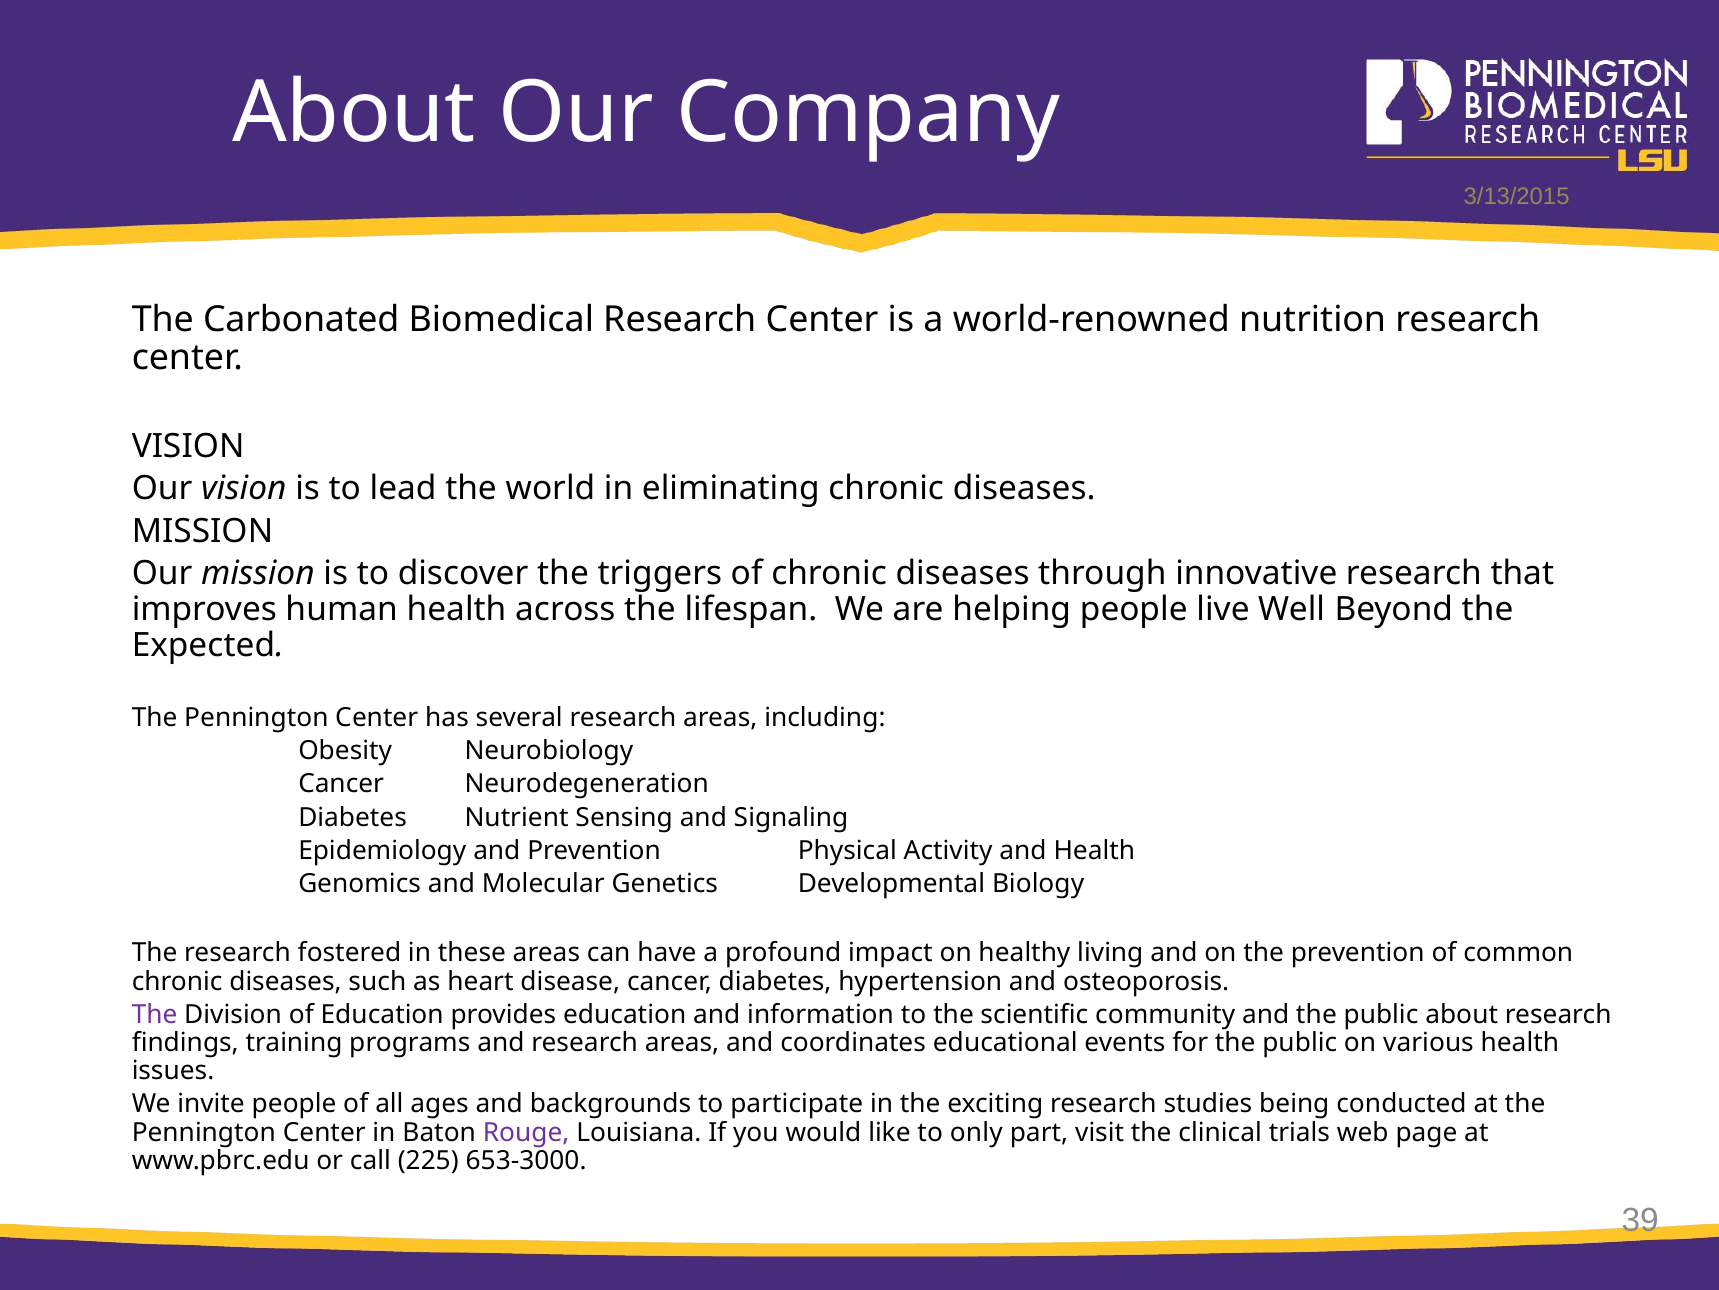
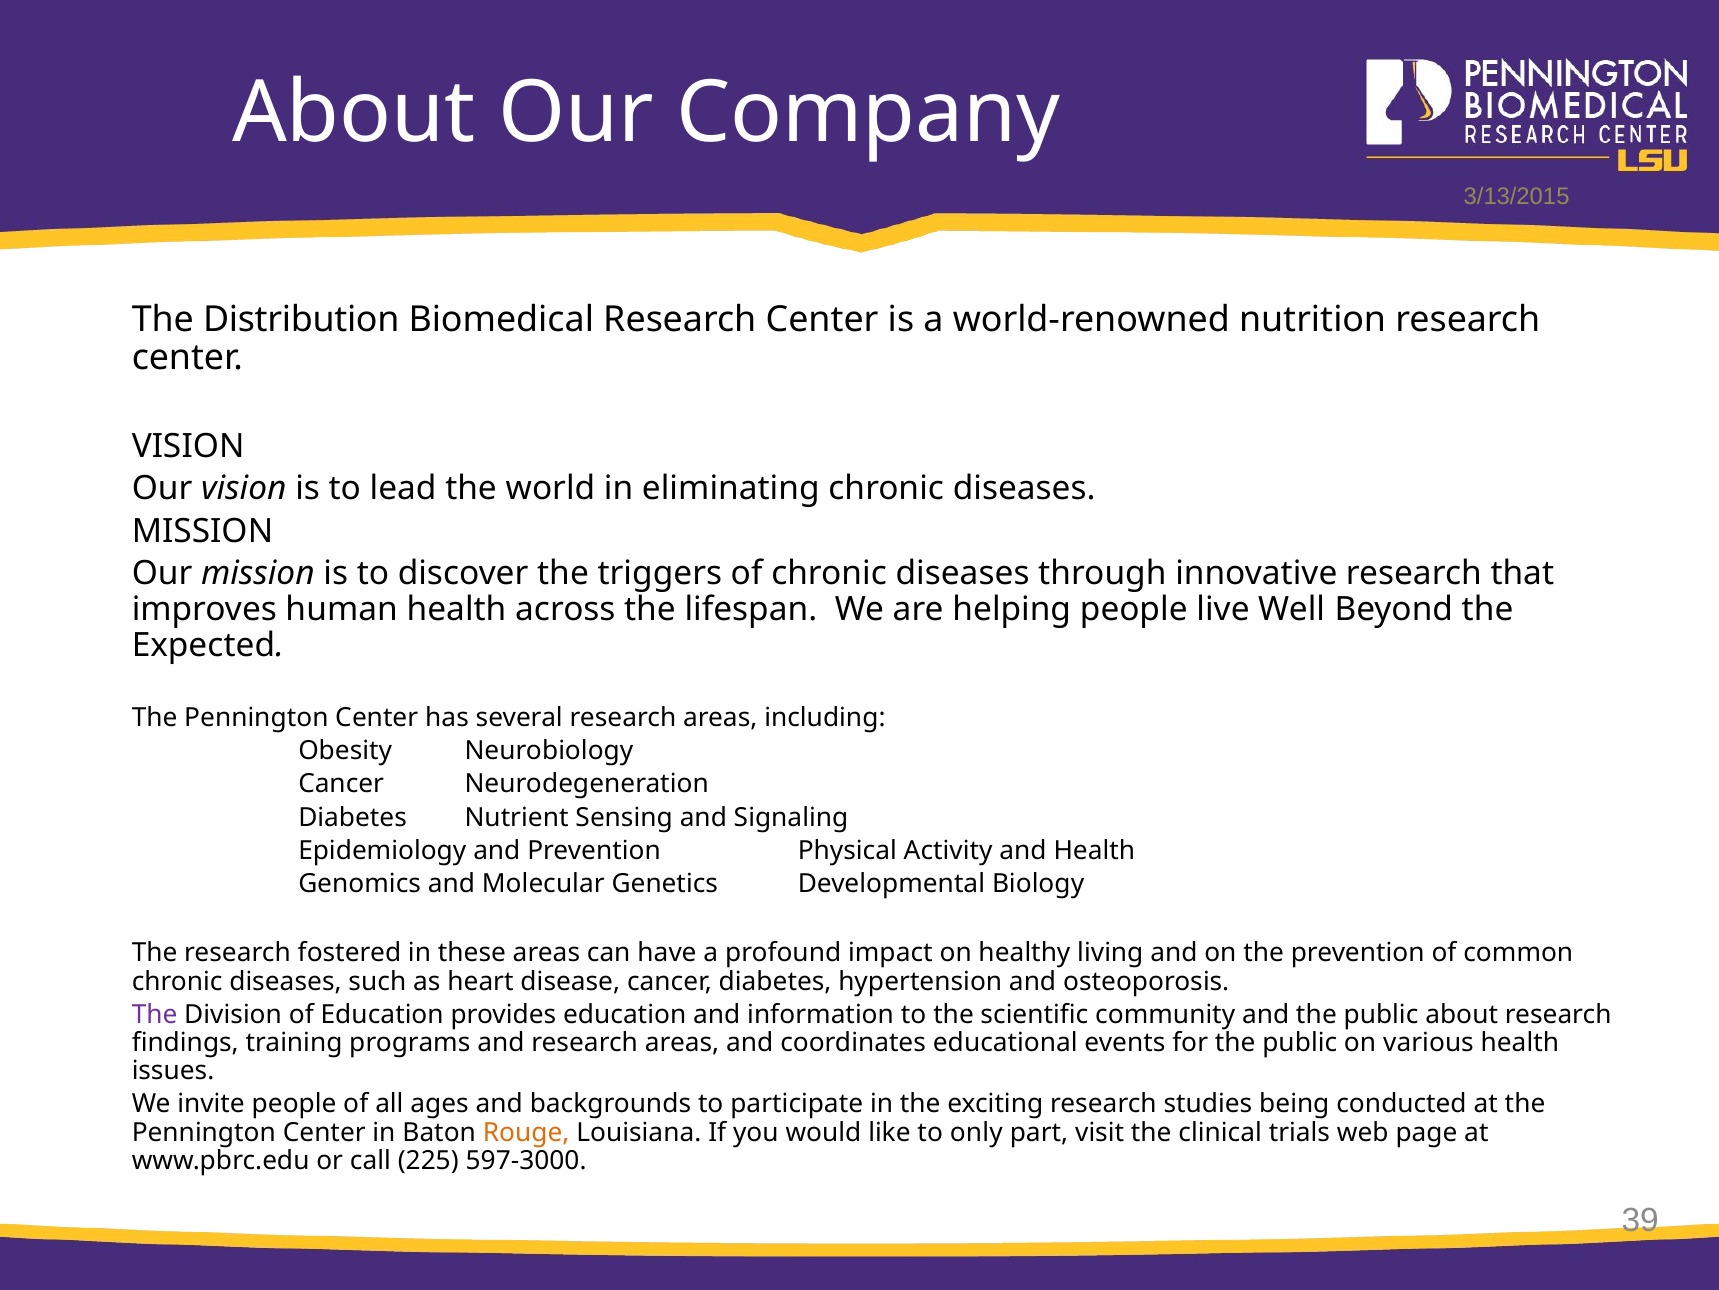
Carbonated: Carbonated -> Distribution
Rouge colour: purple -> orange
653-3000: 653-3000 -> 597-3000
